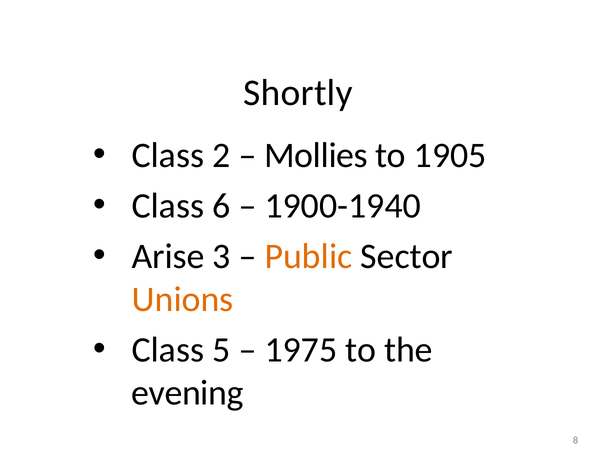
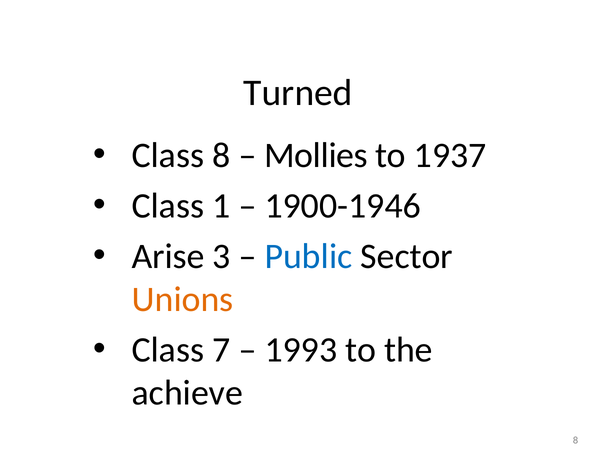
Shortly: Shortly -> Turned
Class 2: 2 -> 8
1905: 1905 -> 1937
6: 6 -> 1
1900-1940: 1900-1940 -> 1900-1946
Public colour: orange -> blue
5: 5 -> 7
1975: 1975 -> 1993
evening: evening -> achieve
